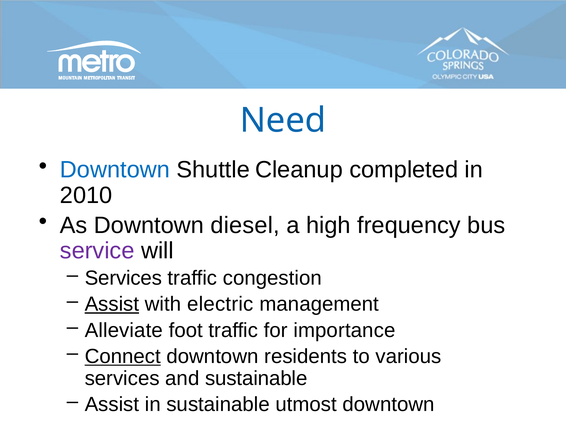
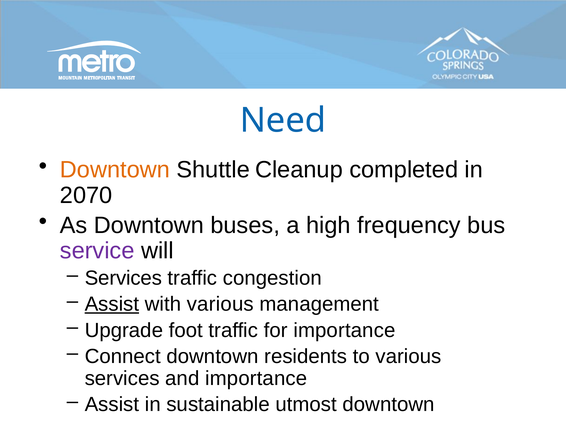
Downtown at (115, 170) colour: blue -> orange
2010: 2010 -> 2070
diesel: diesel -> buses
with electric: electric -> various
Alleviate: Alleviate -> Upgrade
Connect underline: present -> none
and sustainable: sustainable -> importance
